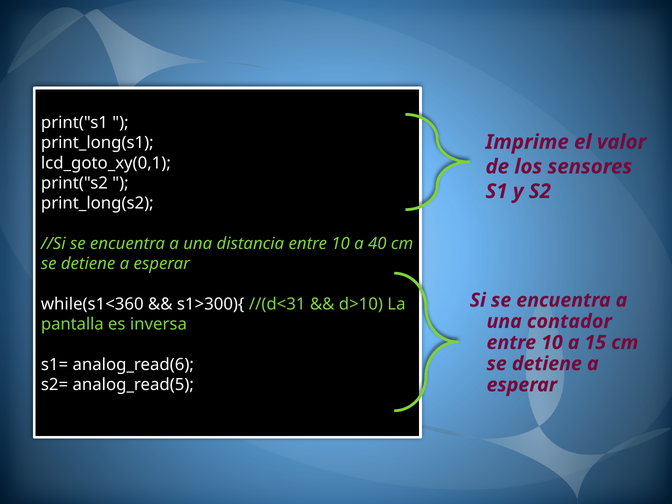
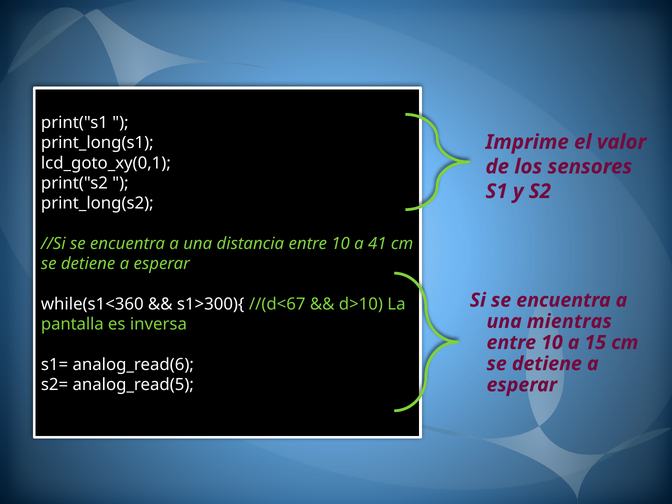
40: 40 -> 41
//(d<31: //(d<31 -> //(d<67
contador: contador -> mientras
